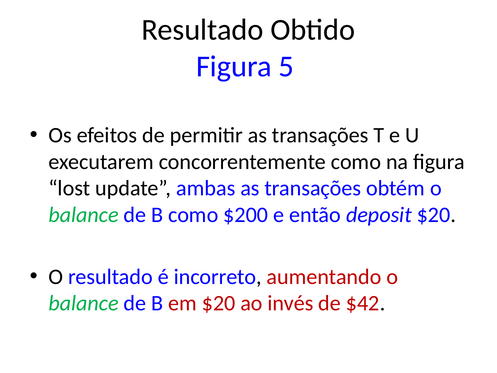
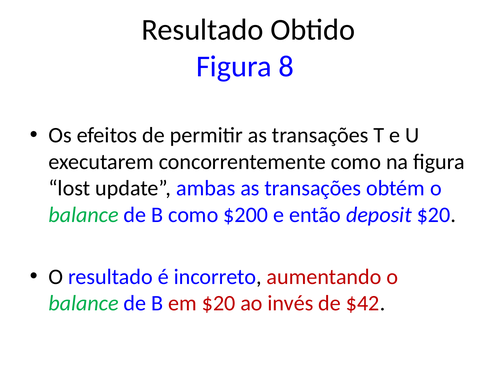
5: 5 -> 8
